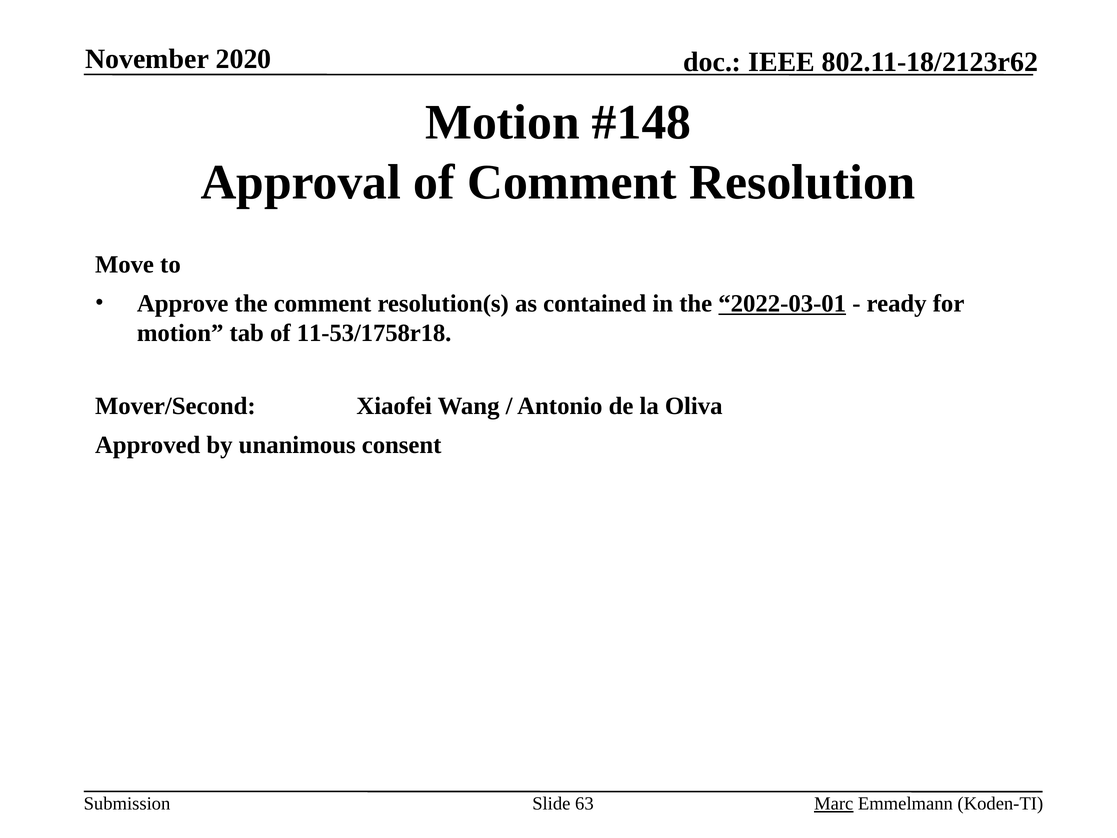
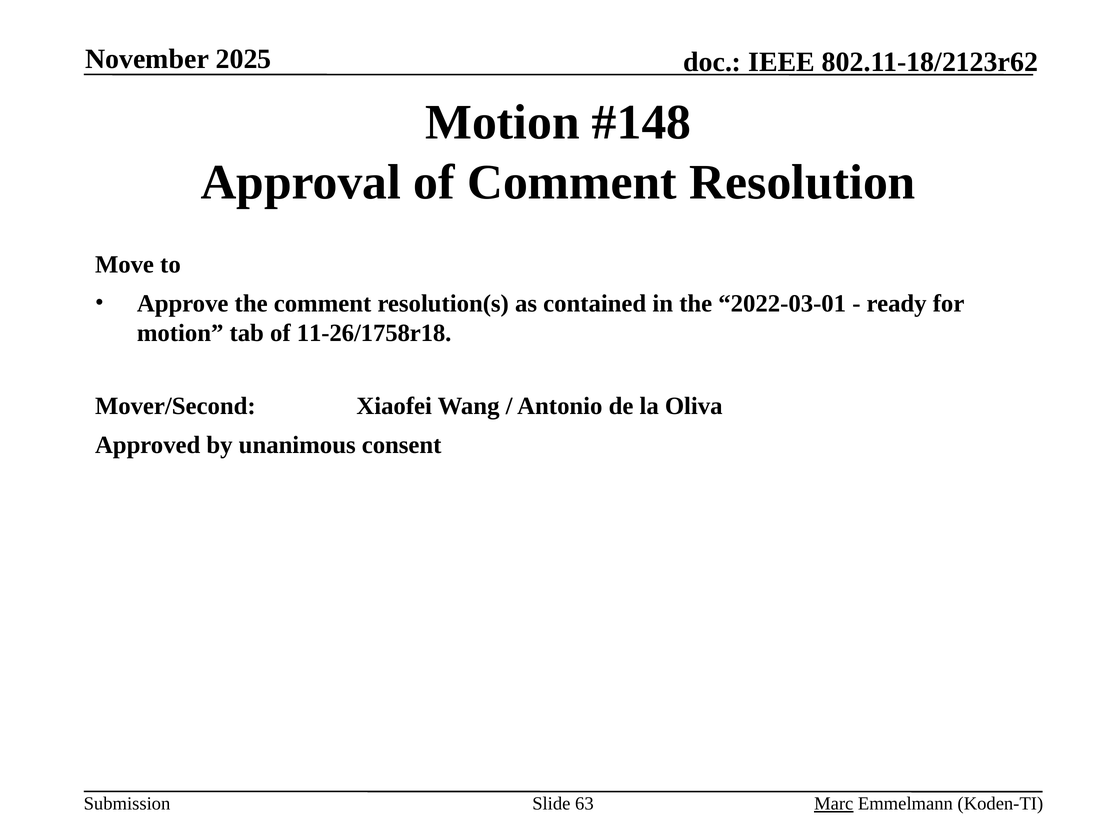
2020: 2020 -> 2025
2022-03-01 underline: present -> none
11-53/1758r18: 11-53/1758r18 -> 11-26/1758r18
